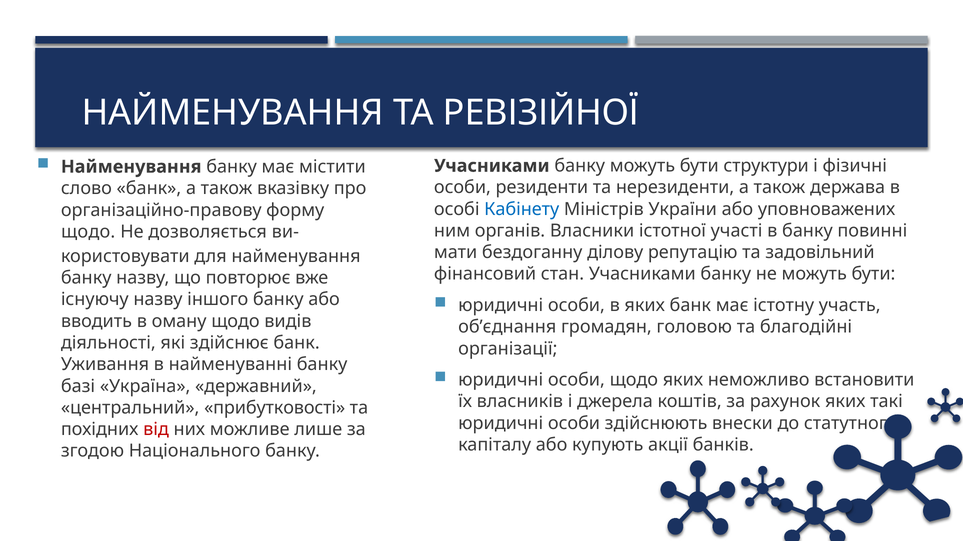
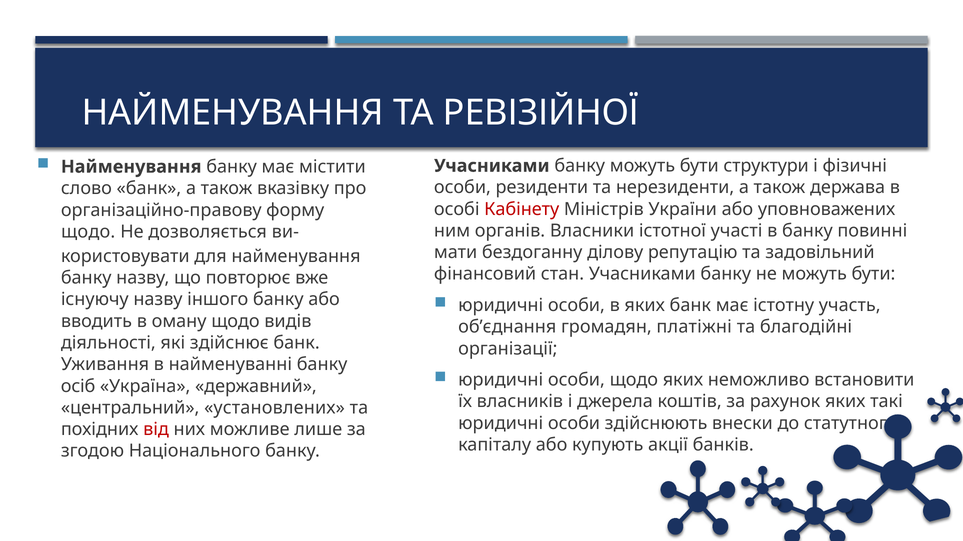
Кабінету colour: blue -> red
головою: головою -> платіжні
базі: базі -> осіб
прибутковості: прибутковості -> установлених
